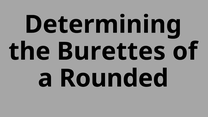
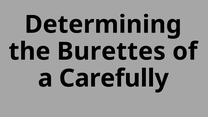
Rounded: Rounded -> Carefully
